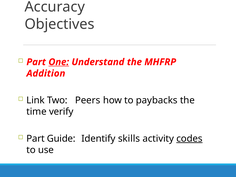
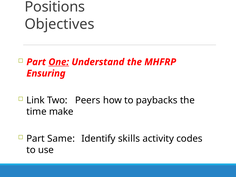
Accuracy: Accuracy -> Positions
Addition: Addition -> Ensuring
verify: verify -> make
Guide: Guide -> Same
codes underline: present -> none
